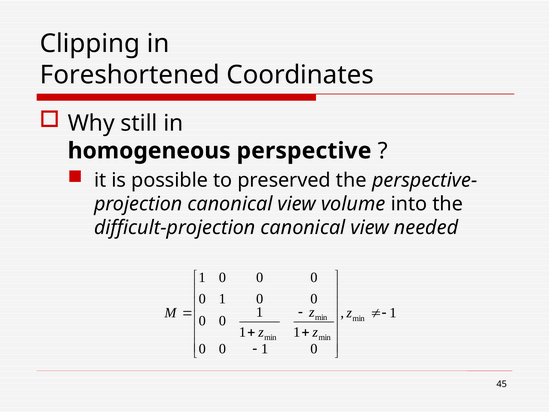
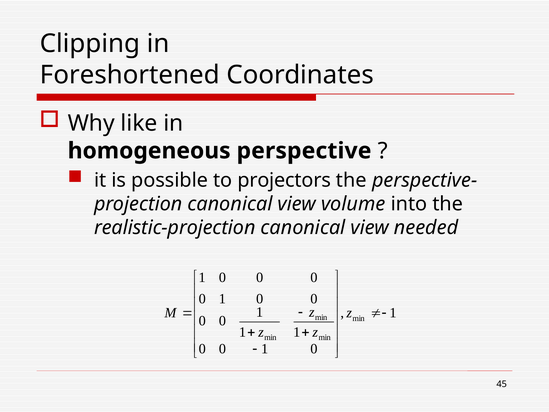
still: still -> like
preserved: preserved -> projectors
difficult-projection: difficult-projection -> realistic-projection
